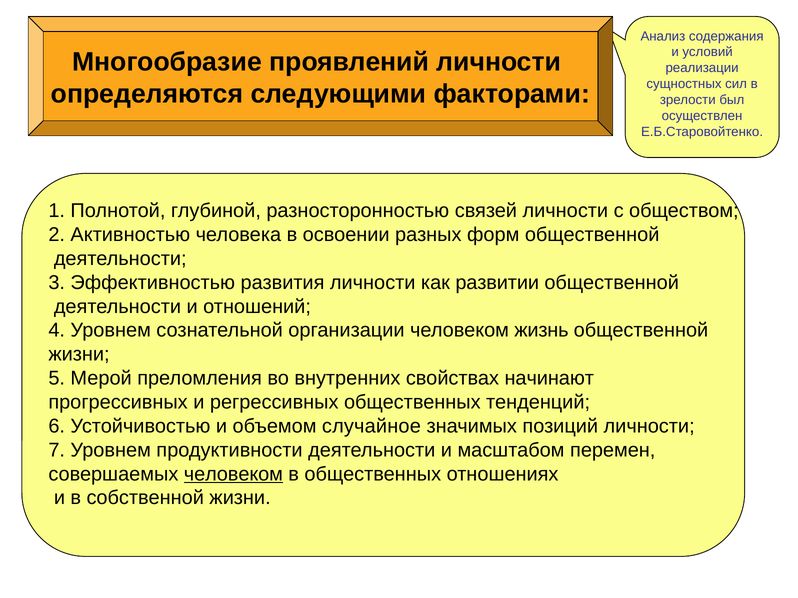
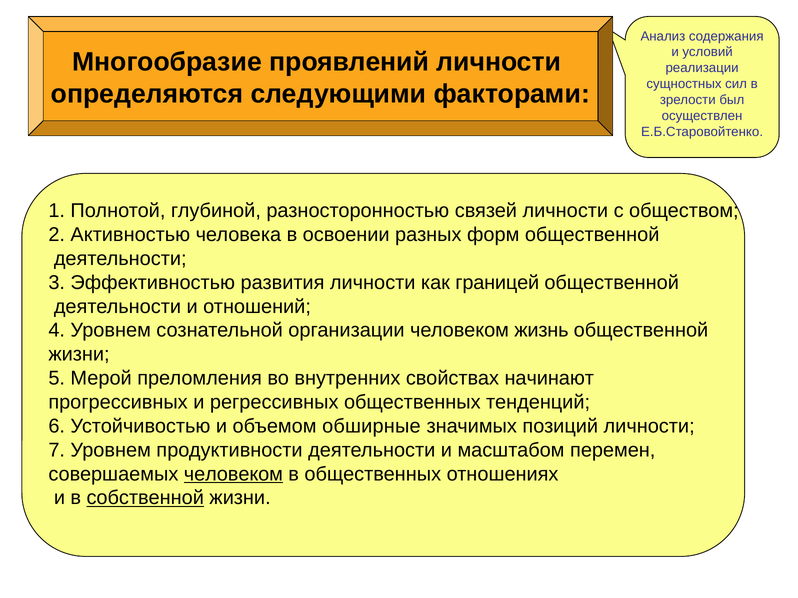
развитии: развитии -> границей
случайное: случайное -> обширные
собственной underline: none -> present
